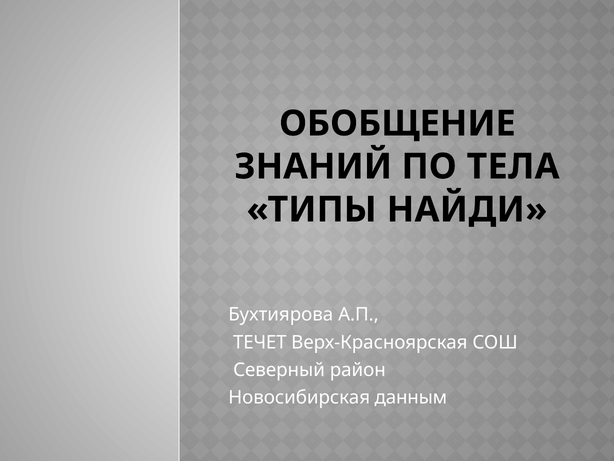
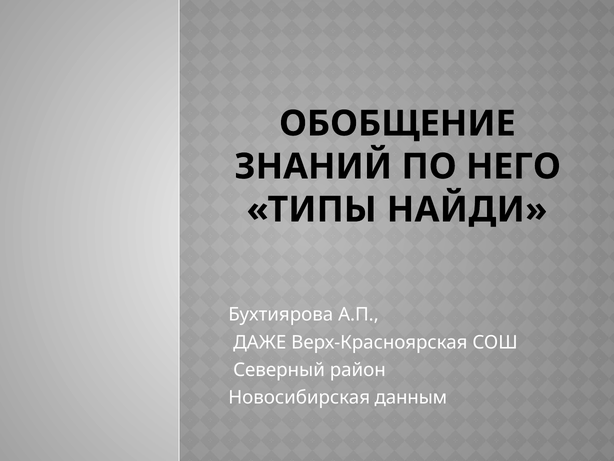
ТЕЛА: ТЕЛА -> НЕГО
ТЕЧЕТ: ТЕЧЕТ -> ДАЖЕ
